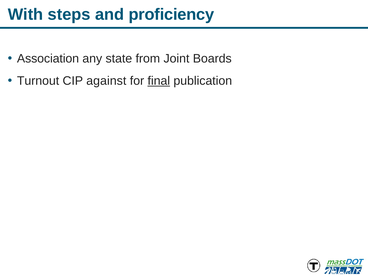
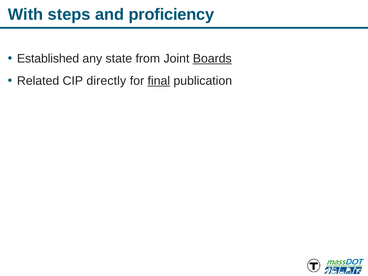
Association: Association -> Established
Boards underline: none -> present
Turnout: Turnout -> Related
against: against -> directly
